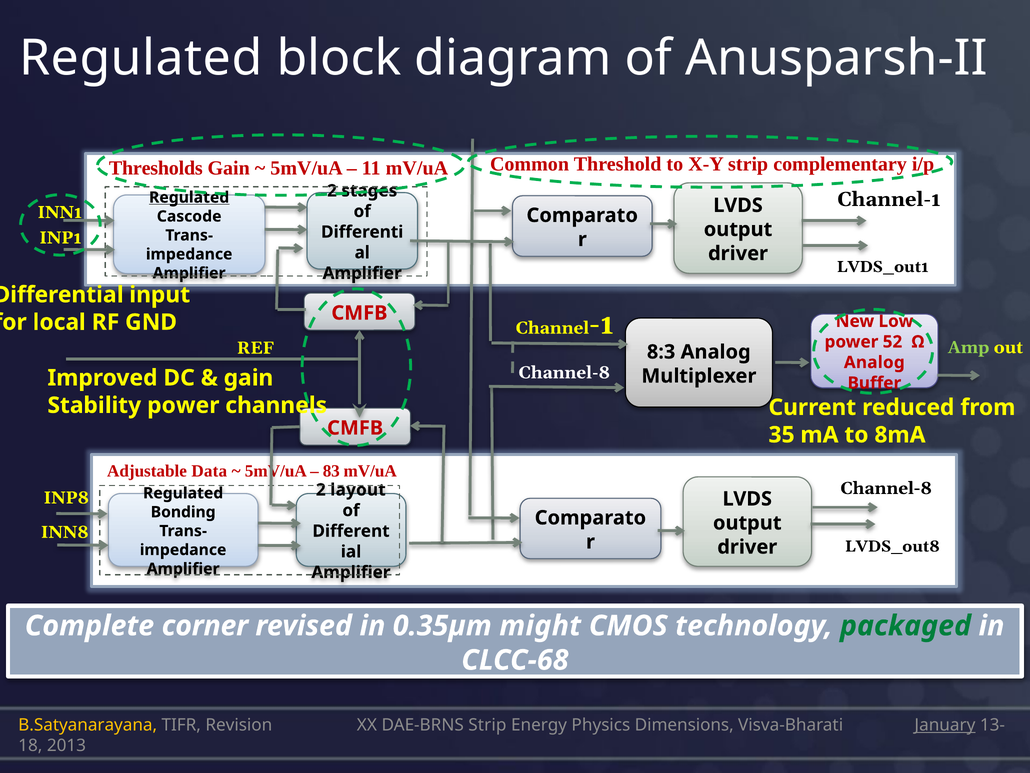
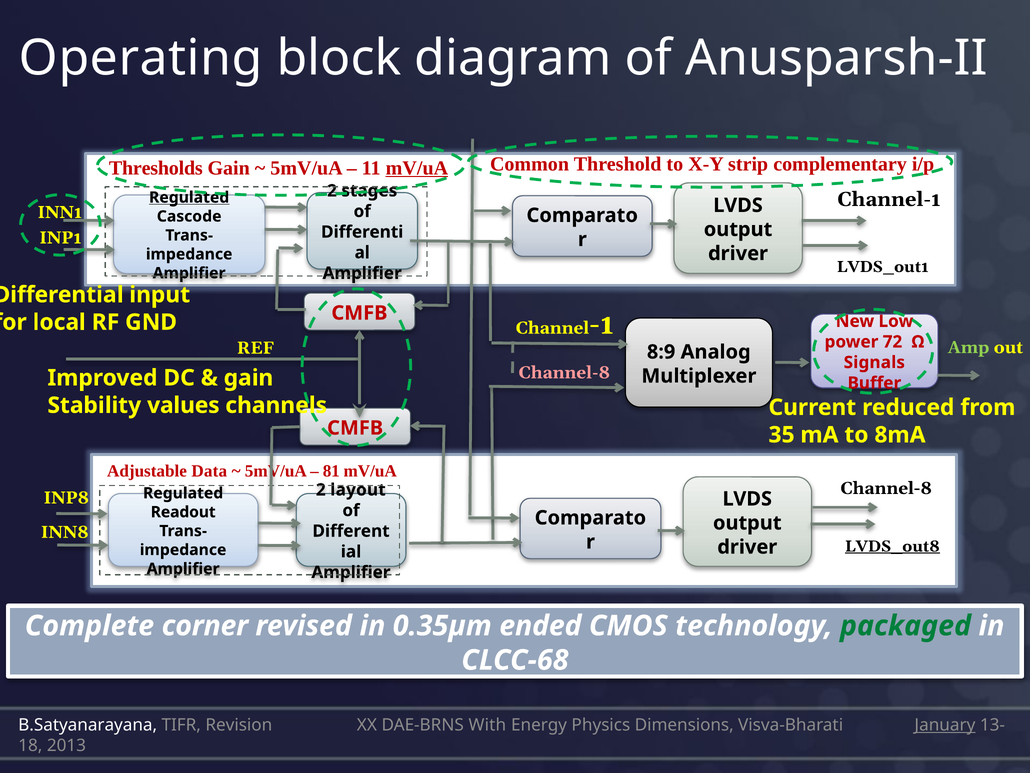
Regulated at (141, 58): Regulated -> Operating
mV/uA at (417, 168) underline: none -> present
52: 52 -> 72
8:3: 8:3 -> 8:9
Analog at (874, 362): Analog -> Signals
Channel-8 at (564, 372) colour: white -> pink
Stability power: power -> values
83: 83 -> 81
Bonding: Bonding -> Readout
LVDS_out8 underline: none -> present
might: might -> ended
B.Satyanarayana colour: yellow -> white
DAE-BRNS Strip: Strip -> With
